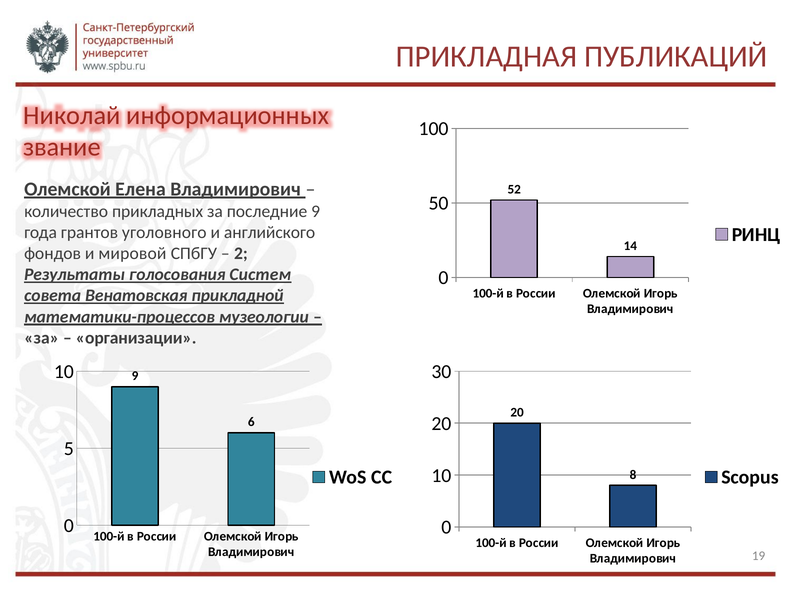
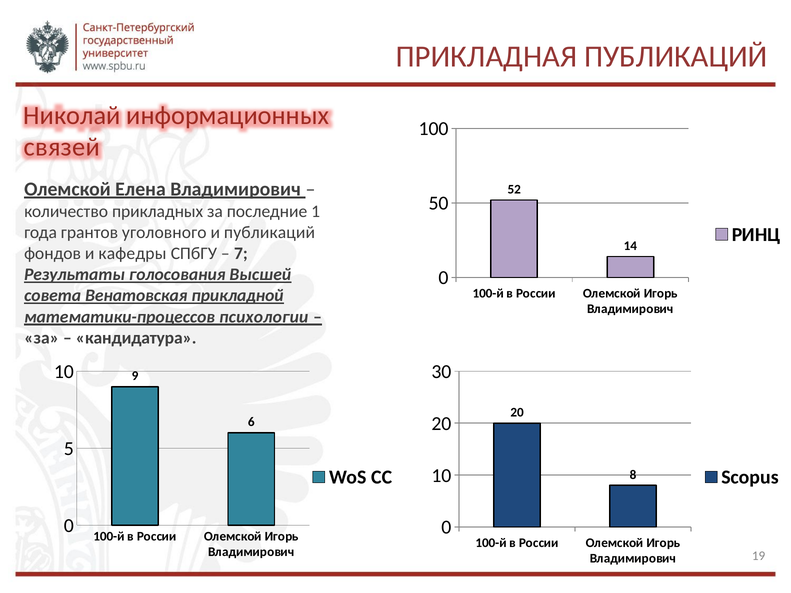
звание: звание -> связей
последние 9: 9 -> 1
и английского: английского -> публикаций
мировой: мировой -> кафедры
2: 2 -> 7
Систем: Систем -> Высшей
музеологии: музеологии -> психологии
организации: организации -> кандидатура
